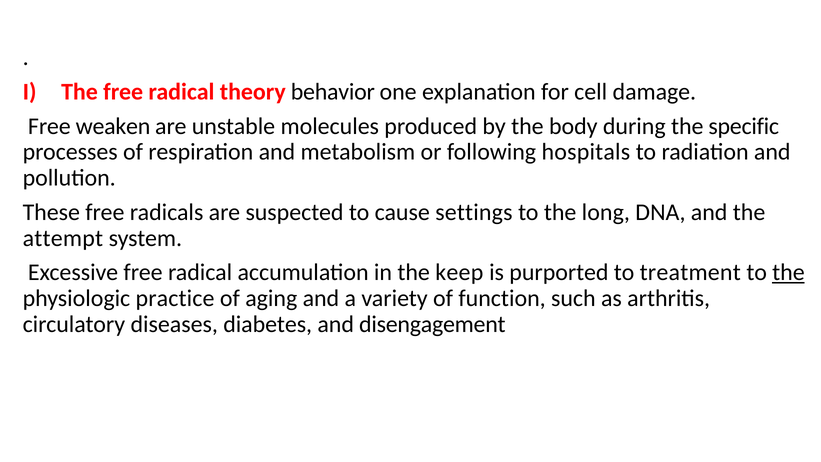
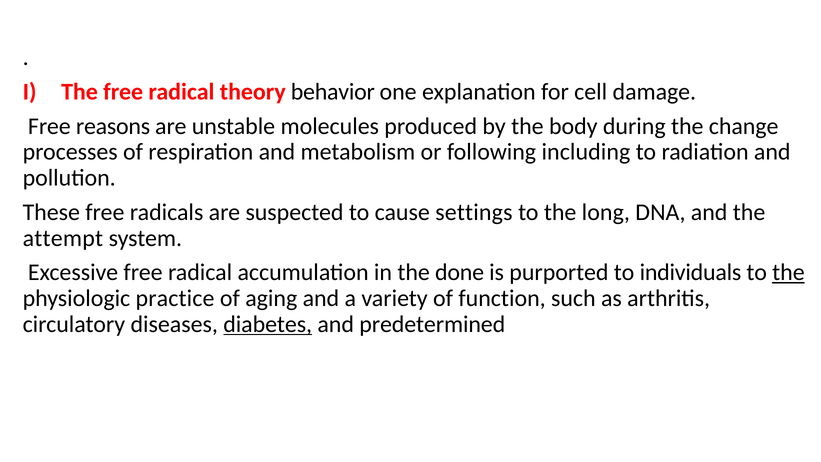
weaken: weaken -> reasons
specific: specific -> change
hospitals: hospitals -> including
keep: keep -> done
treatment: treatment -> individuals
diabetes underline: none -> present
disengagement: disengagement -> predetermined
